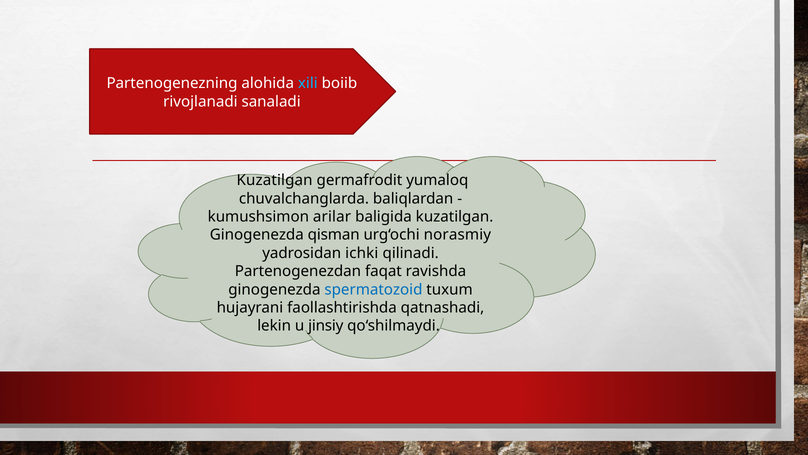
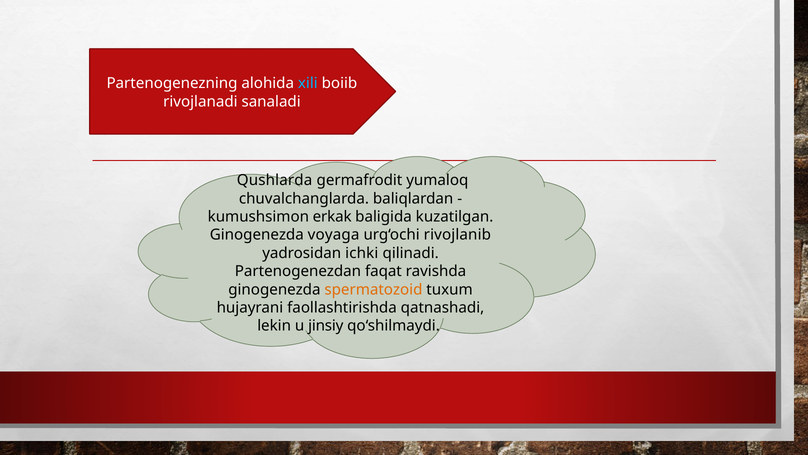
Kuzatilgan at (275, 180): Kuzatilgan -> Qushlarda
arilar: arilar -> erkak
qisman: qisman -> voyaga
norasmiy: norasmiy -> rivojlanib
spermatozoid colour: blue -> orange
